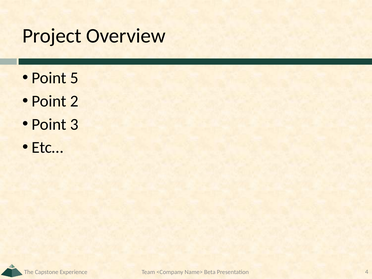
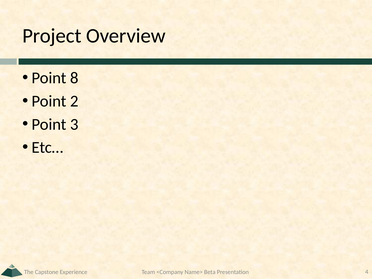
5: 5 -> 8
